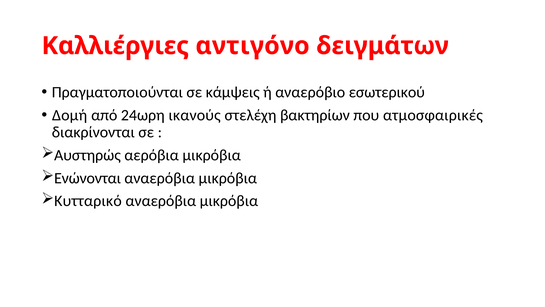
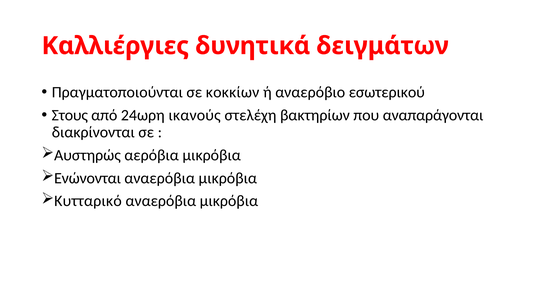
αντιγόνο: αντιγόνο -> δυνητικά
κάμψεις: κάμψεις -> κοκκίων
Δομή: Δομή -> Στους
ατμοσφαιρικές: ατμοσφαιρικές -> αναπαράγονται
